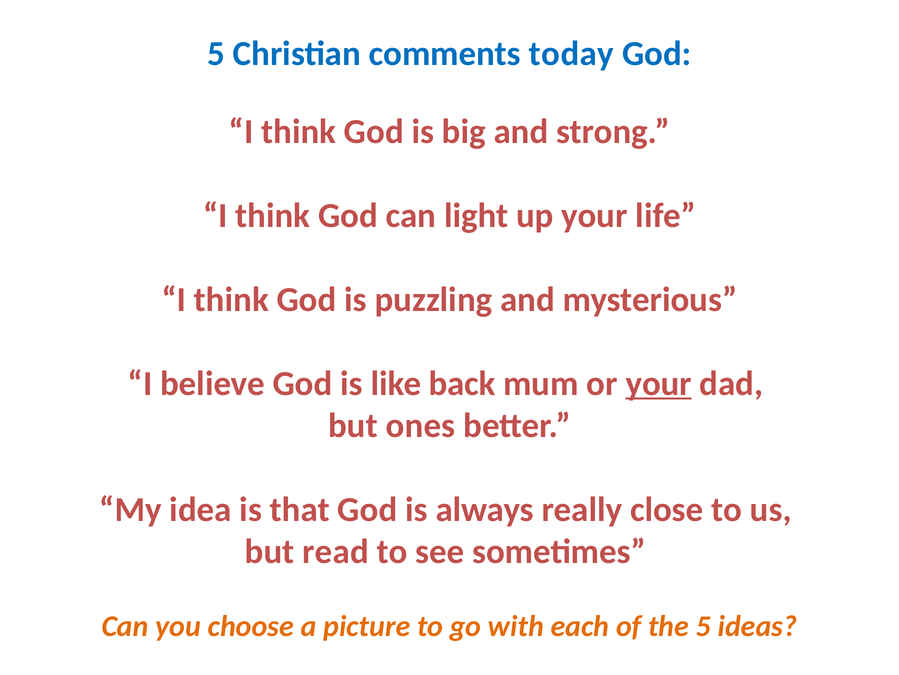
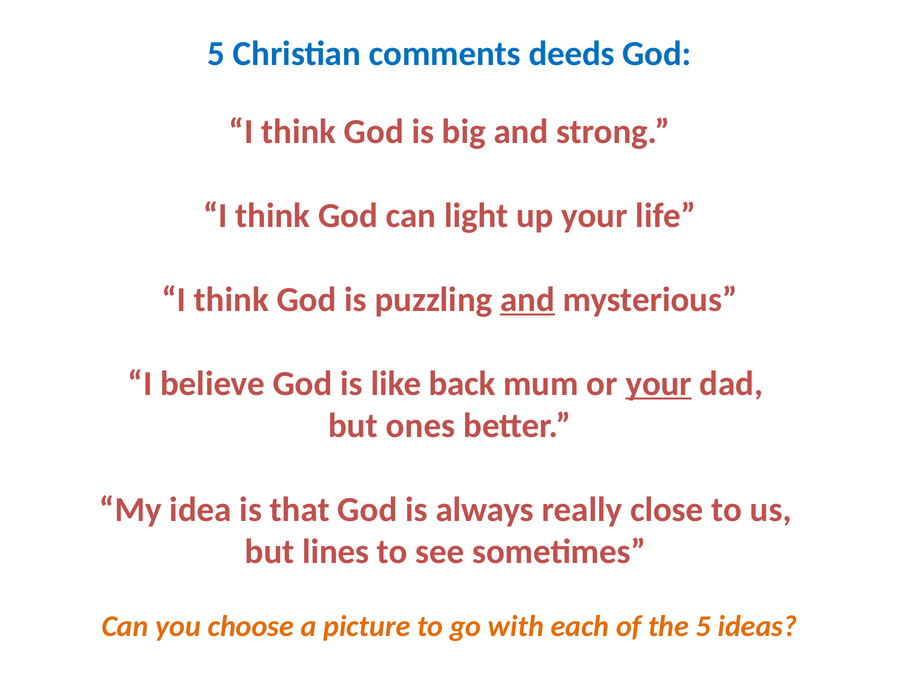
today: today -> deeds
and at (528, 299) underline: none -> present
read: read -> lines
